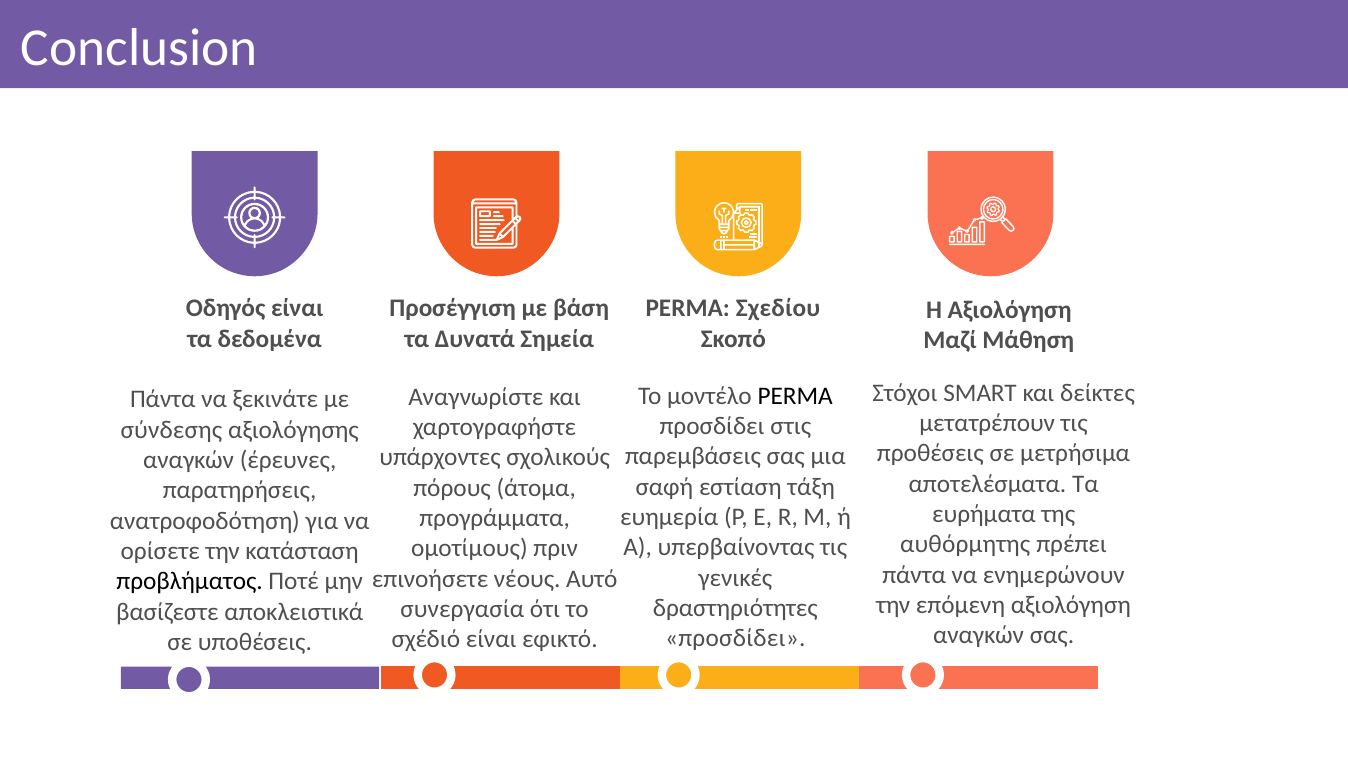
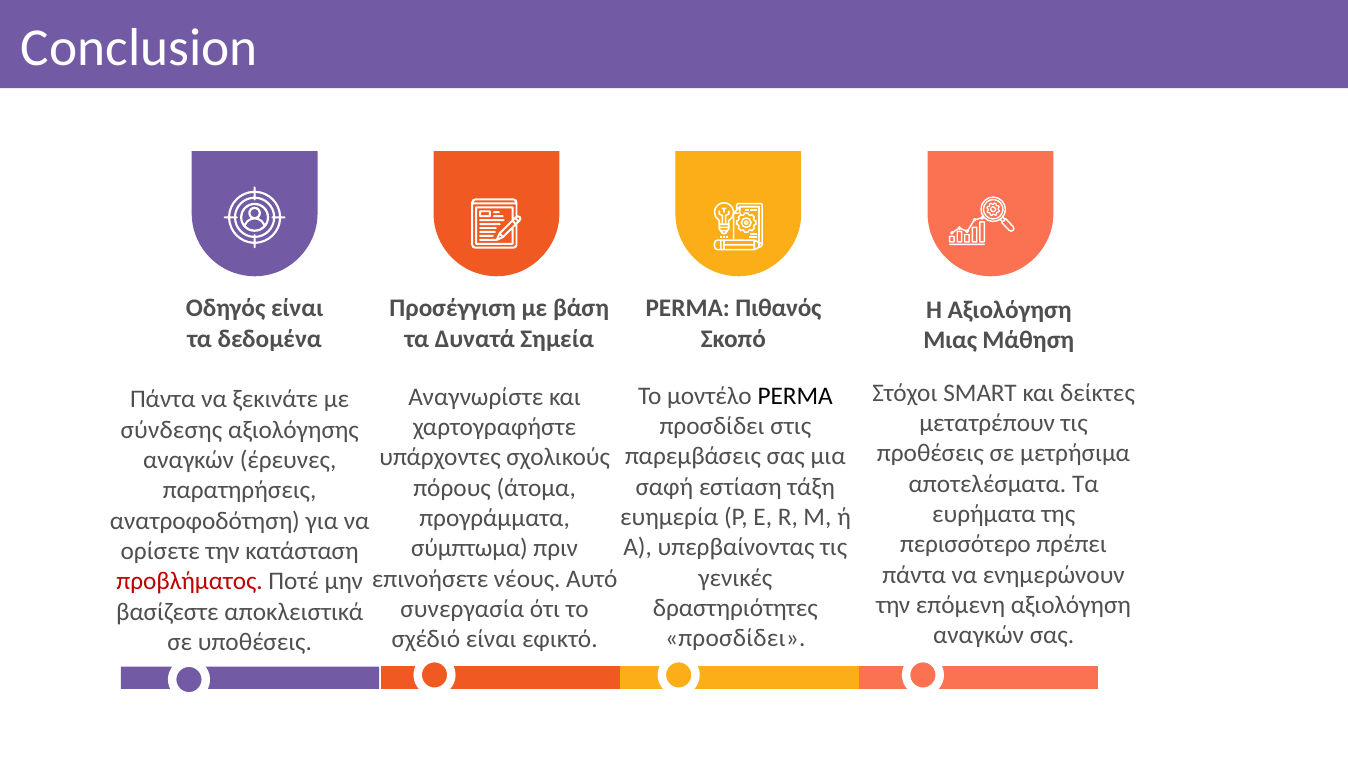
Σχεδίου: Σχεδίου -> Πιθανός
Μαζί: Μαζί -> Μιας
αυθόρμητης: αυθόρμητης -> περισσότερο
ομοτίμους: ομοτίμους -> σύμπτωμα
προβλήματος colour: black -> red
